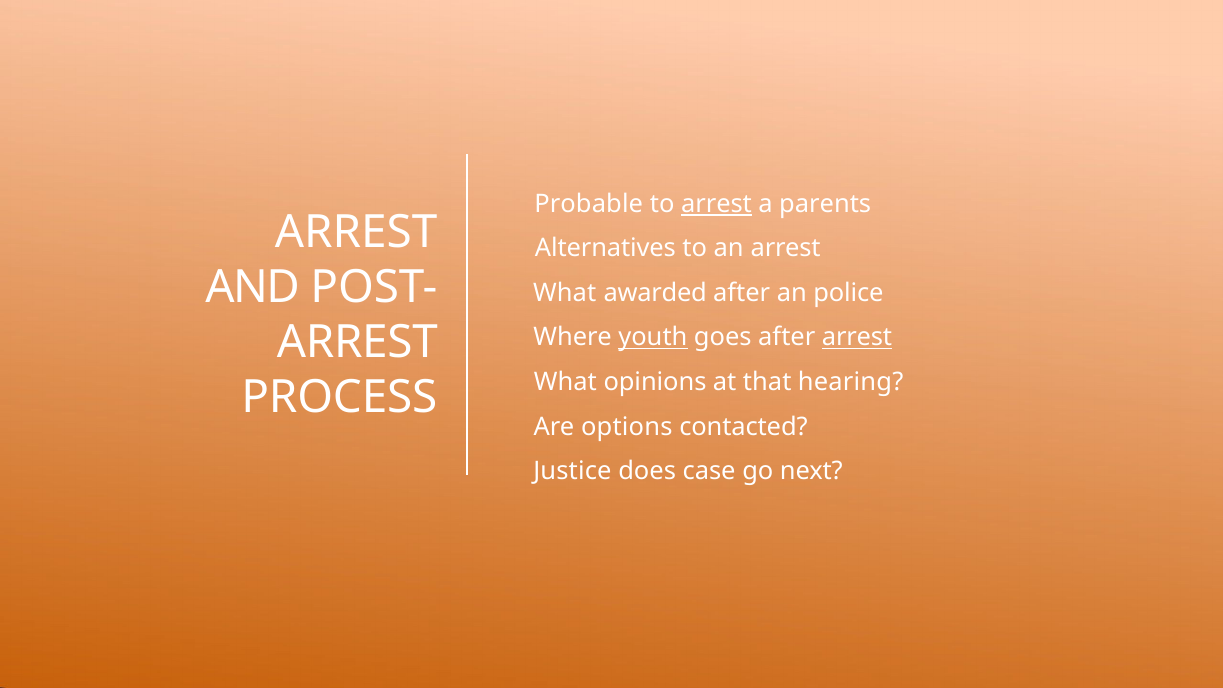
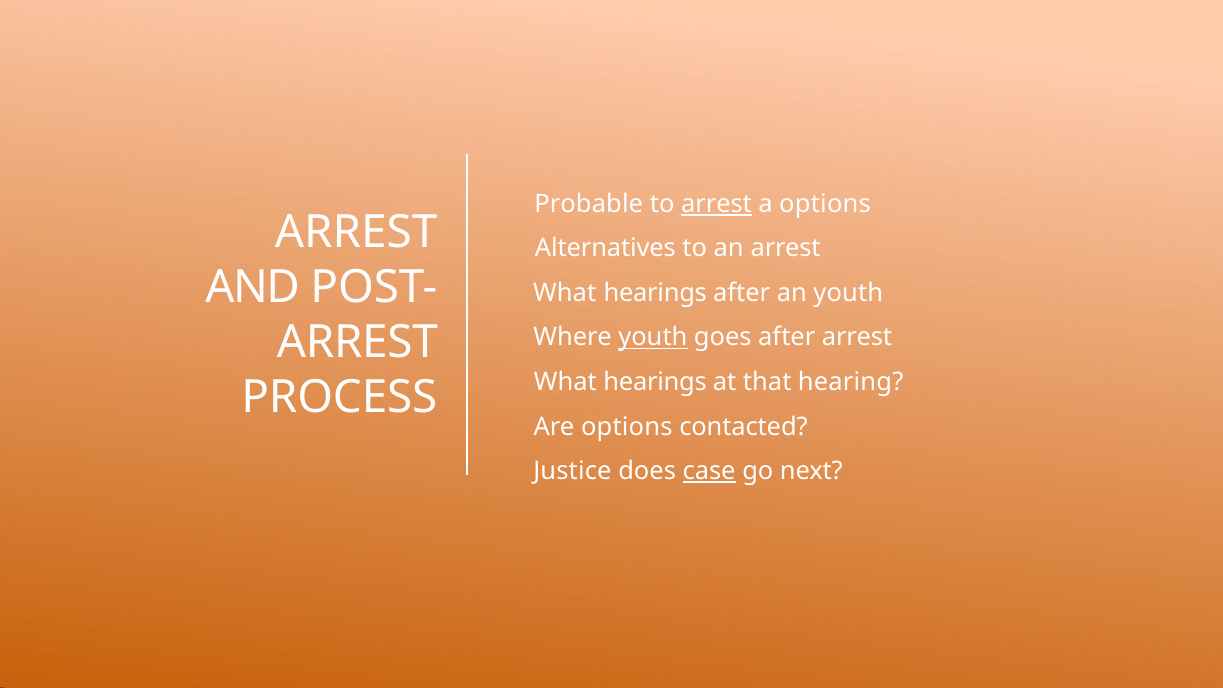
a parents: parents -> options
awarded at (655, 293): awarded -> hearings
an police: police -> youth
arrest at (857, 337) underline: present -> none
opinions at (655, 382): opinions -> hearings
case underline: none -> present
